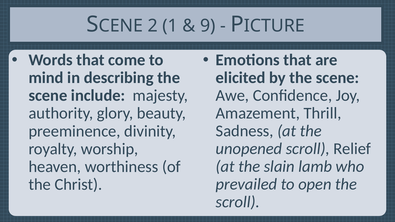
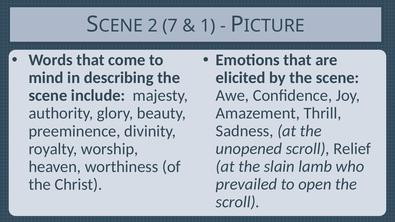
1: 1 -> 7
9: 9 -> 1
